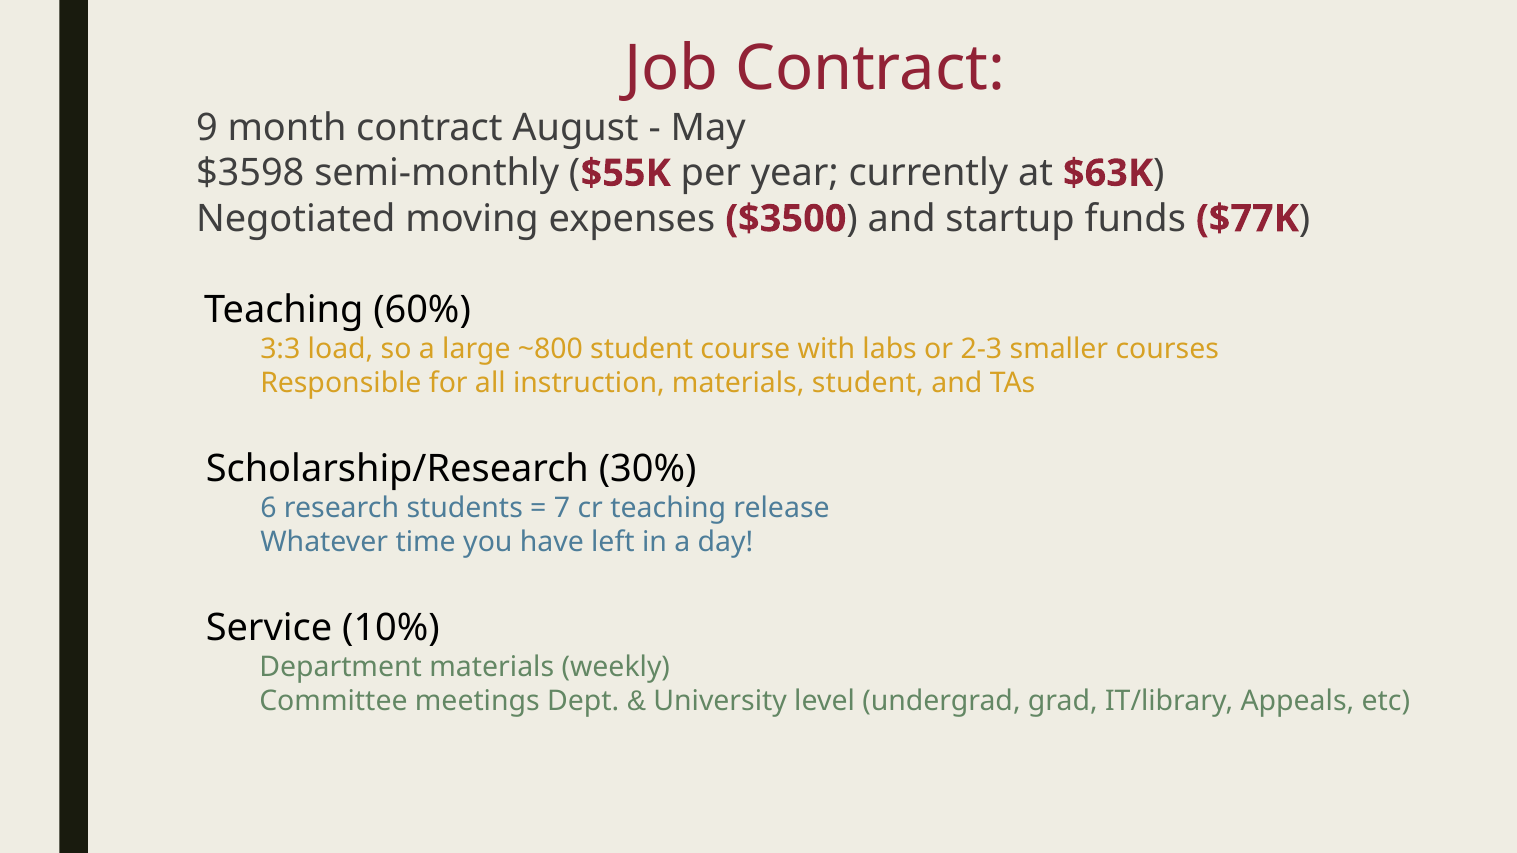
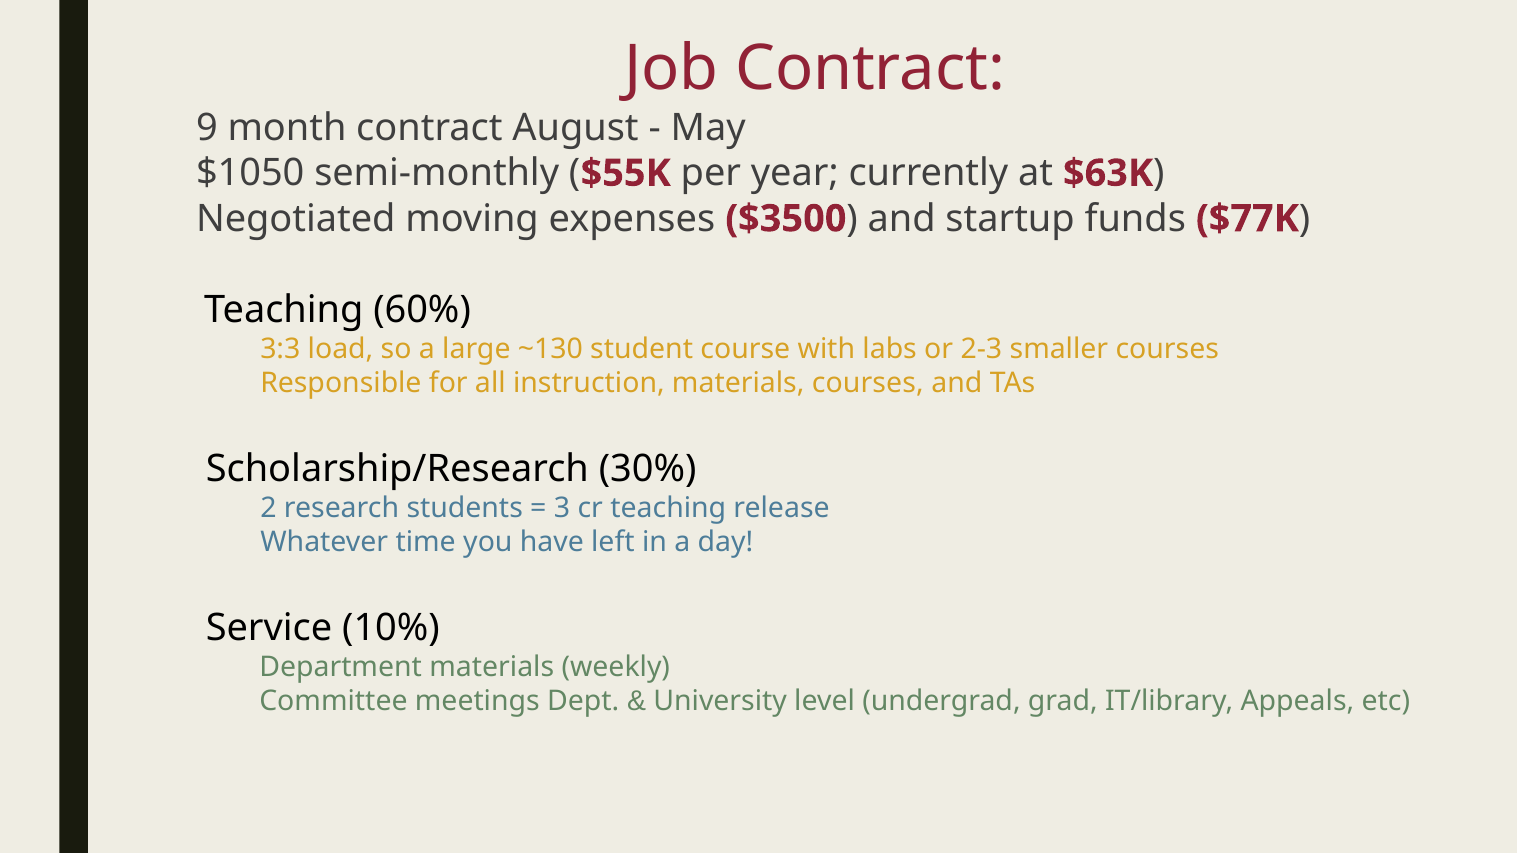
$3598: $3598 -> $1050
~800: ~800 -> ~130
materials student: student -> courses
6: 6 -> 2
7: 7 -> 3
